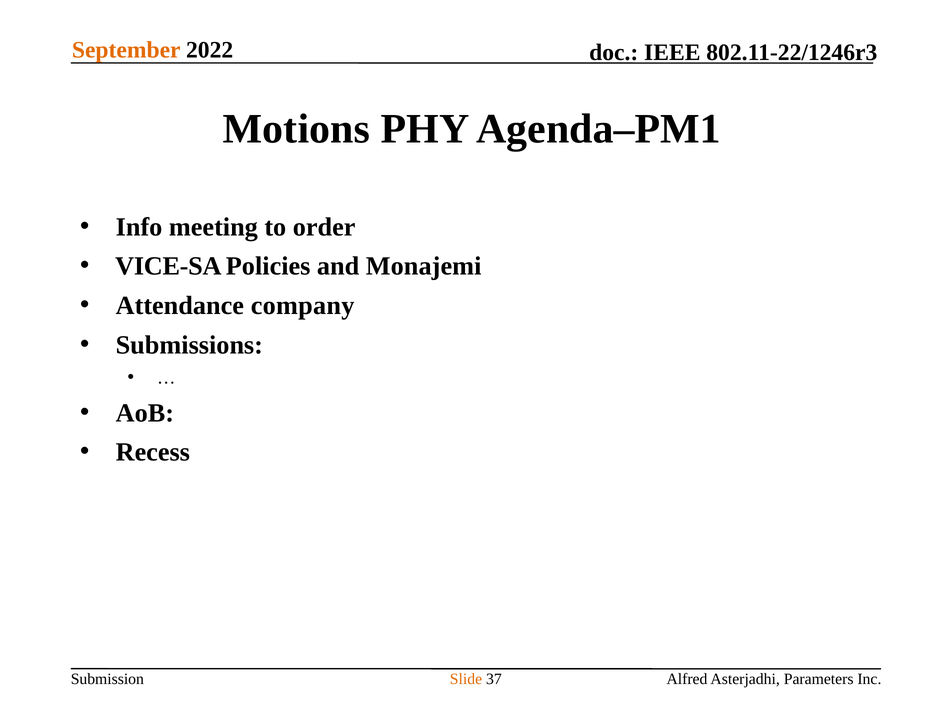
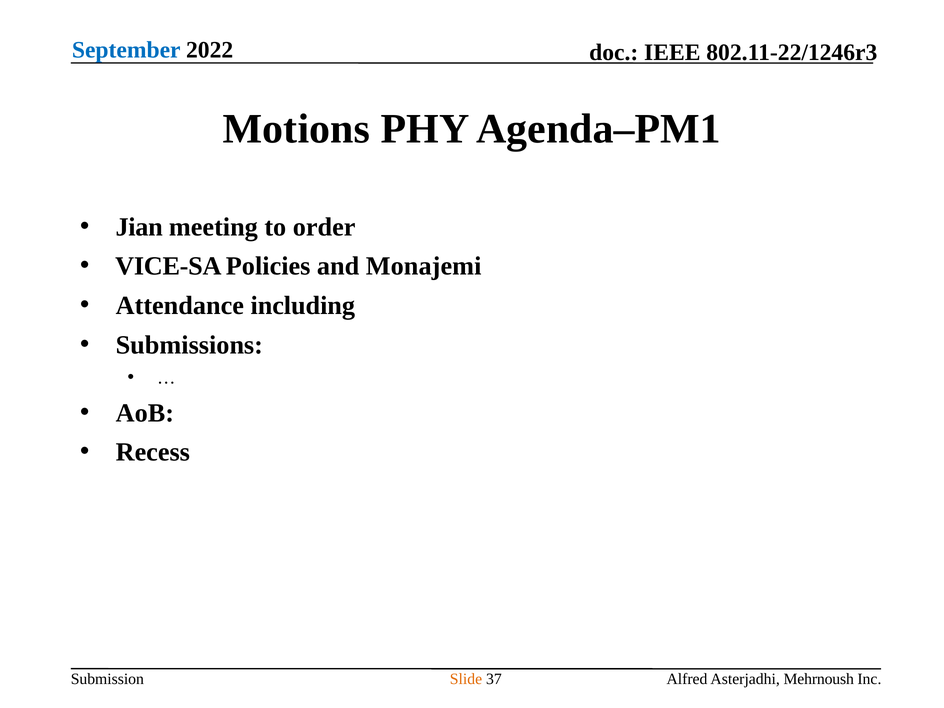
September colour: orange -> blue
Info: Info -> Jian
company: company -> including
Parameters: Parameters -> Mehrnoush
